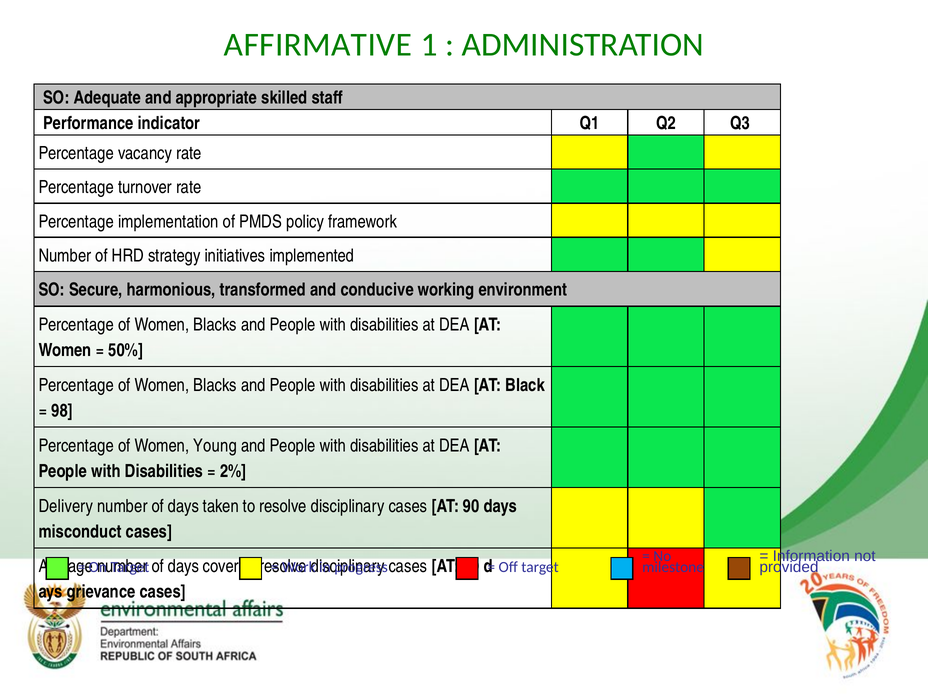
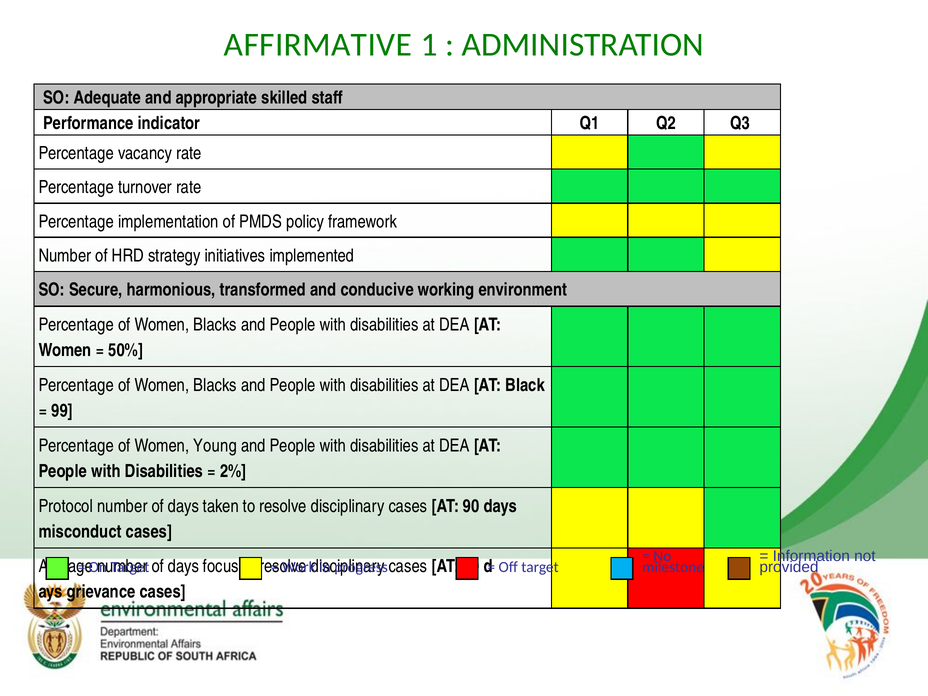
98: 98 -> 99
Delivery: Delivery -> Protocol
cover: cover -> focus
